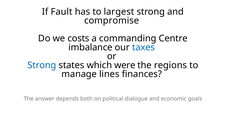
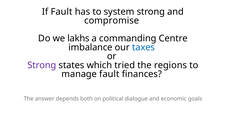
largest: largest -> system
costs: costs -> lakhs
Strong at (42, 65) colour: blue -> purple
were: were -> tried
manage lines: lines -> fault
